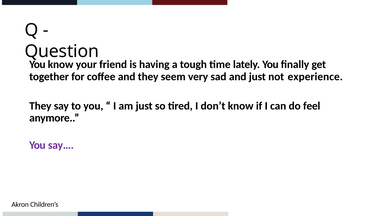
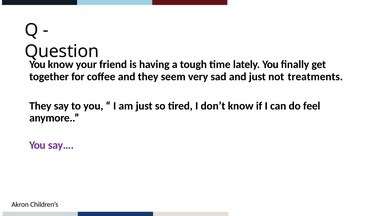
experience: experience -> treatments
